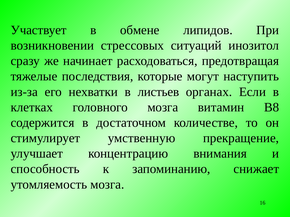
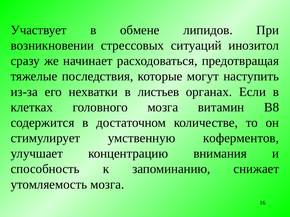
прекращение: прекращение -> коферментов
